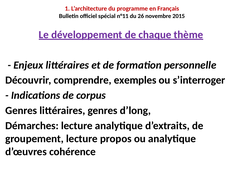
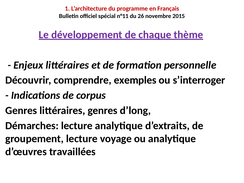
propos: propos -> voyage
cohérence: cohérence -> travaillées
